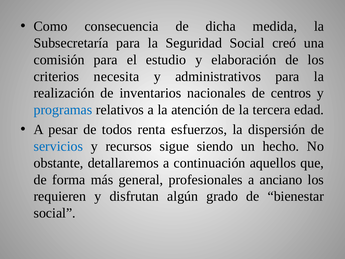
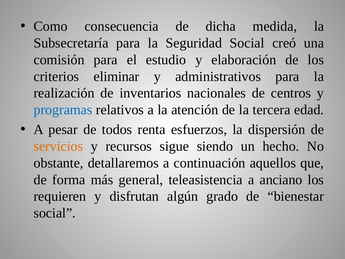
necesita: necesita -> eliminar
servicios colour: blue -> orange
profesionales: profesionales -> teleasistencia
